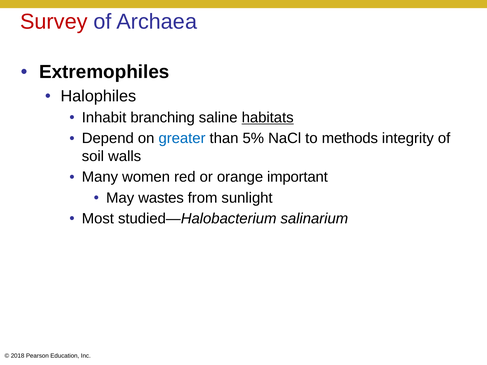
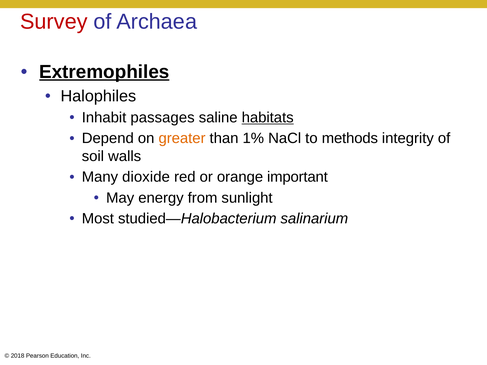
Extremophiles underline: none -> present
branching: branching -> passages
greater colour: blue -> orange
5%: 5% -> 1%
women: women -> dioxide
wastes: wastes -> energy
